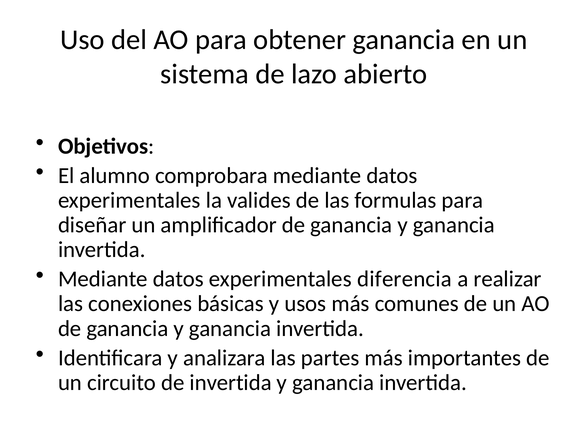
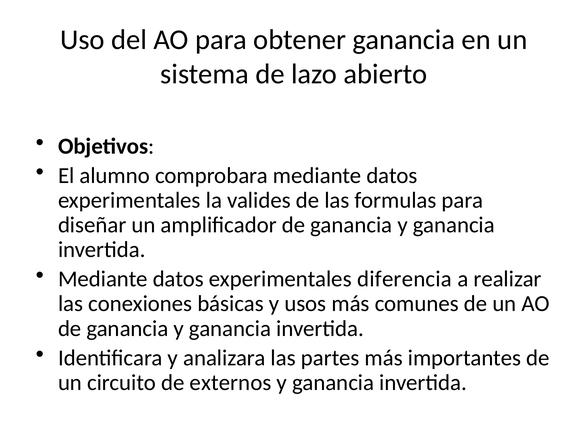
de invertida: invertida -> externos
